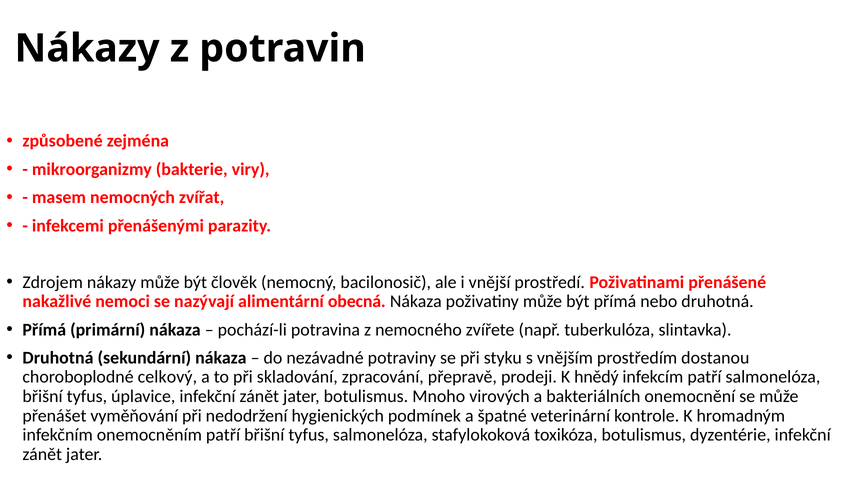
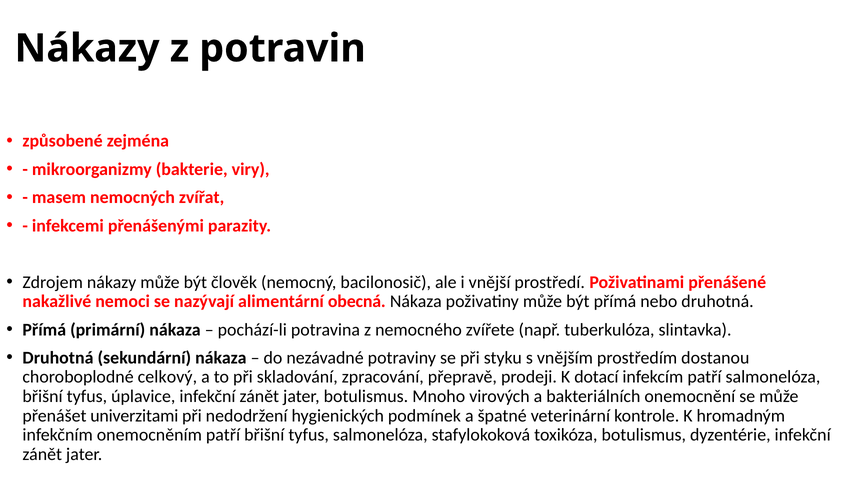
hnědý: hnědý -> dotací
vyměňování: vyměňování -> univerzitami
